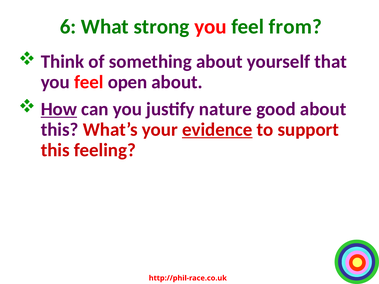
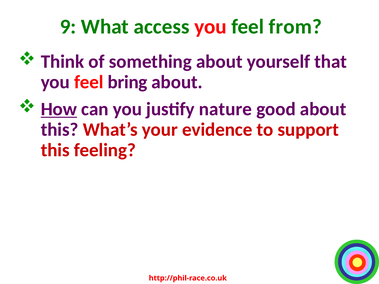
6: 6 -> 9
strong: strong -> access
open: open -> bring
evidence underline: present -> none
